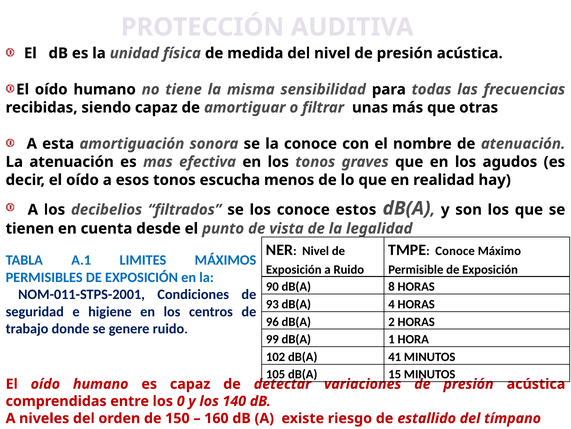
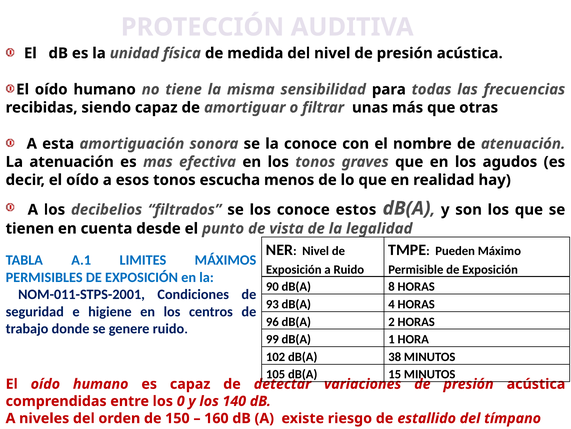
Conoce at (455, 250): Conoce -> Pueden
41: 41 -> 38
